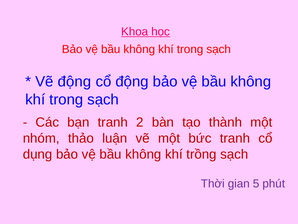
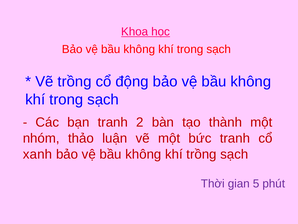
Vẽ động: động -> trồng
dụng: dụng -> xanh
